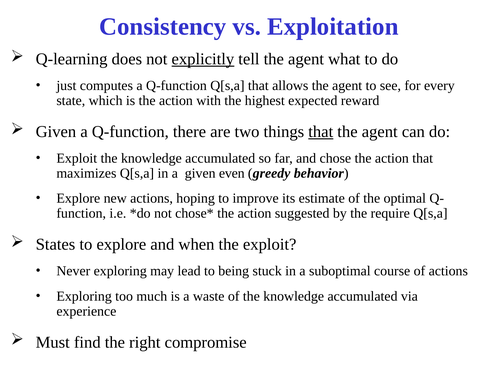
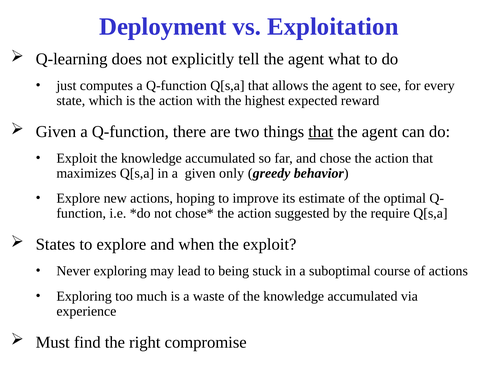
Consistency: Consistency -> Deployment
explicitly underline: present -> none
even: even -> only
